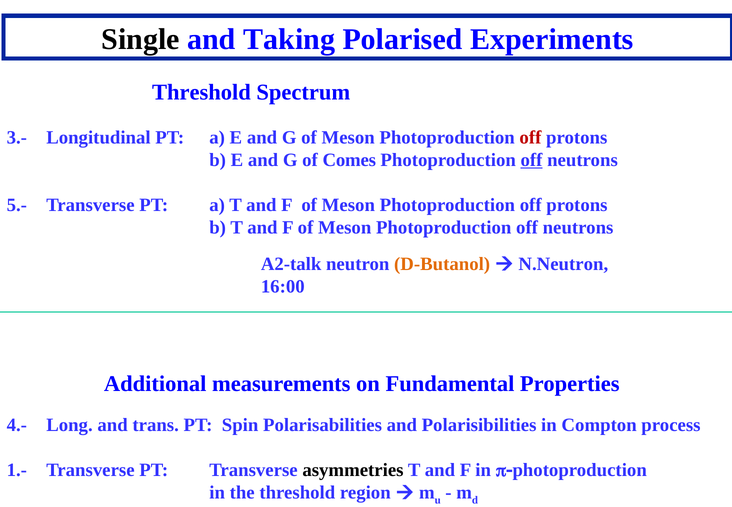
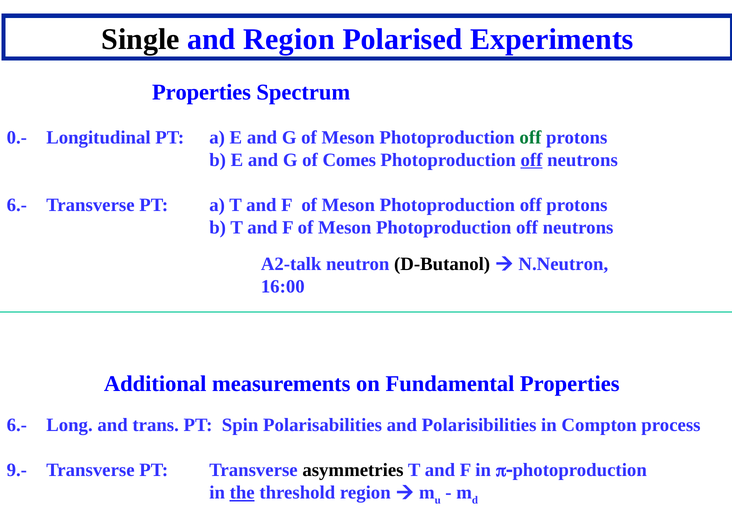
and Taking: Taking -> Region
Threshold at (201, 92): Threshold -> Properties
3.-: 3.- -> 0.-
off at (530, 137) colour: red -> green
5.- at (17, 205): 5.- -> 6.-
D-Butanol colour: orange -> black
4.- at (17, 425): 4.- -> 6.-
1.-: 1.- -> 9.-
the underline: none -> present
